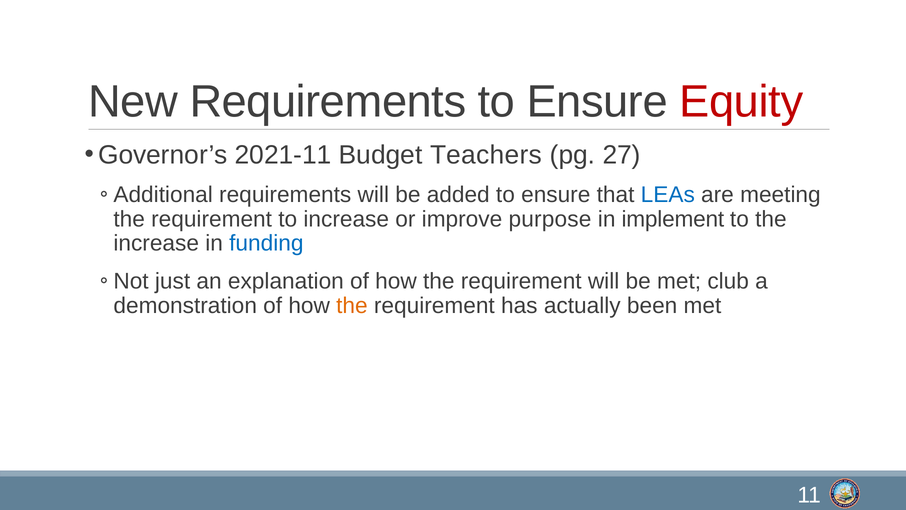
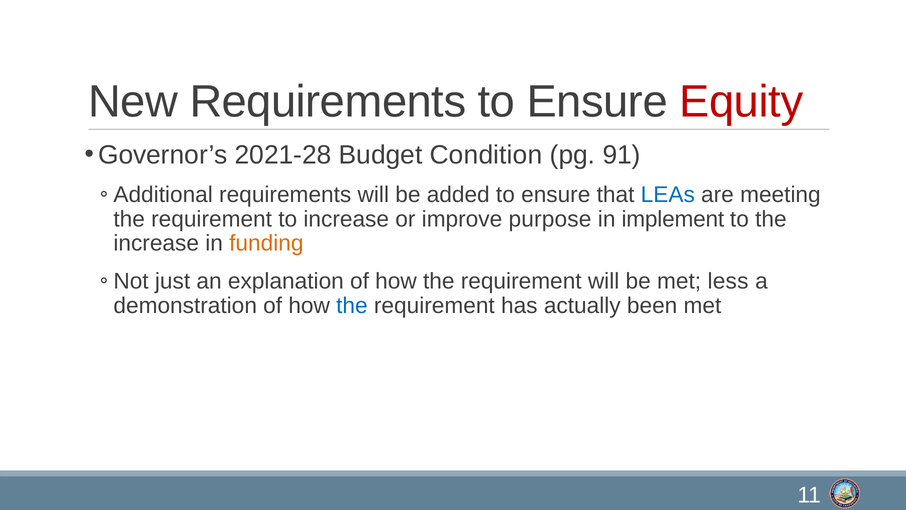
2021-11: 2021-11 -> 2021-28
Teachers: Teachers -> Condition
27: 27 -> 91
funding colour: blue -> orange
club: club -> less
the at (352, 305) colour: orange -> blue
